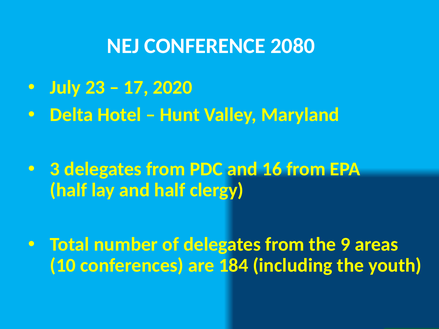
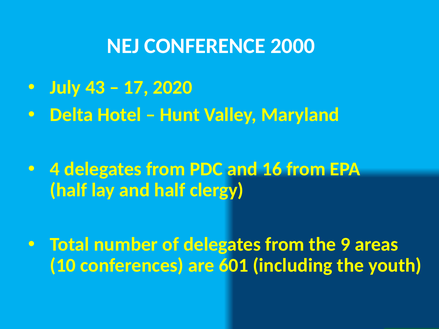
2080: 2080 -> 2000
23: 23 -> 43
3: 3 -> 4
184: 184 -> 601
